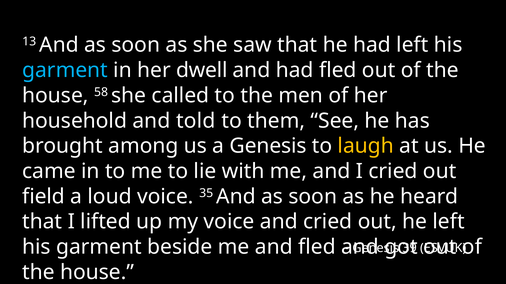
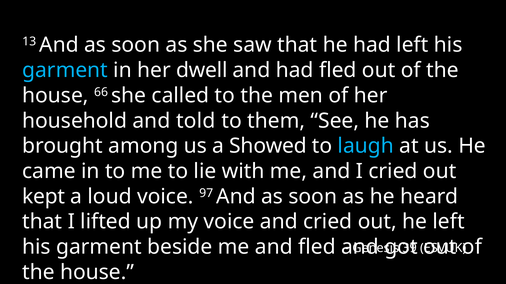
58: 58 -> 66
a Genesis: Genesis -> Showed
laugh colour: yellow -> light blue
field: field -> kept
35: 35 -> 97
